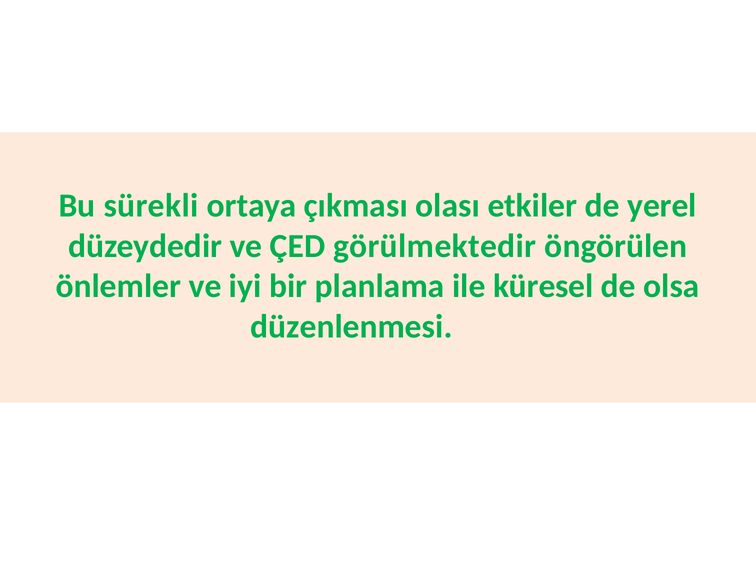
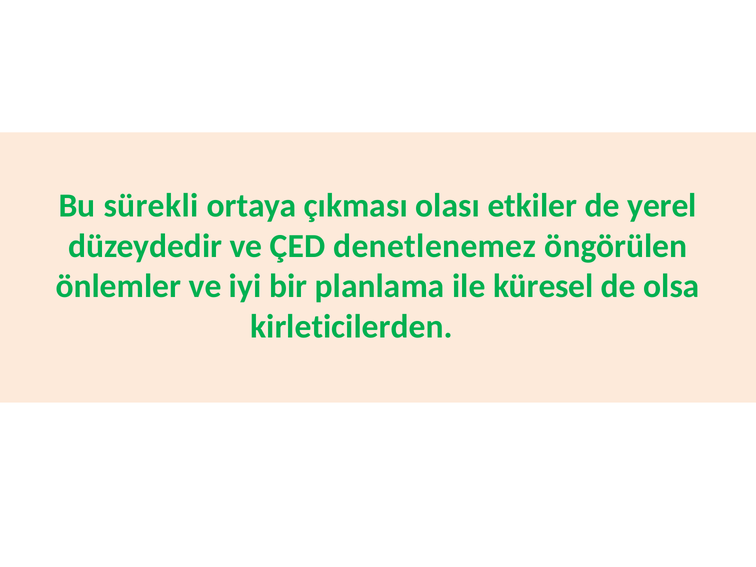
görülmektedir: görülmektedir -> denetlenemez
düzenlenmesi: düzenlenmesi -> kirleticilerden
